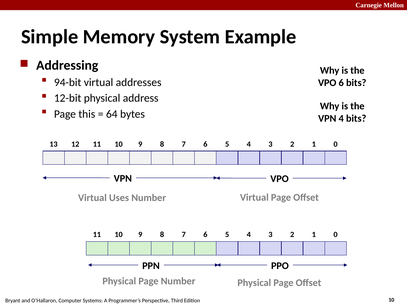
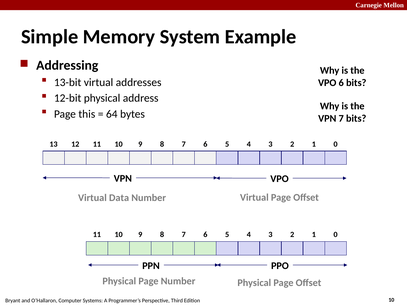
94-bit: 94-bit -> 13-bit
VPN 4: 4 -> 7
Uses: Uses -> Data
